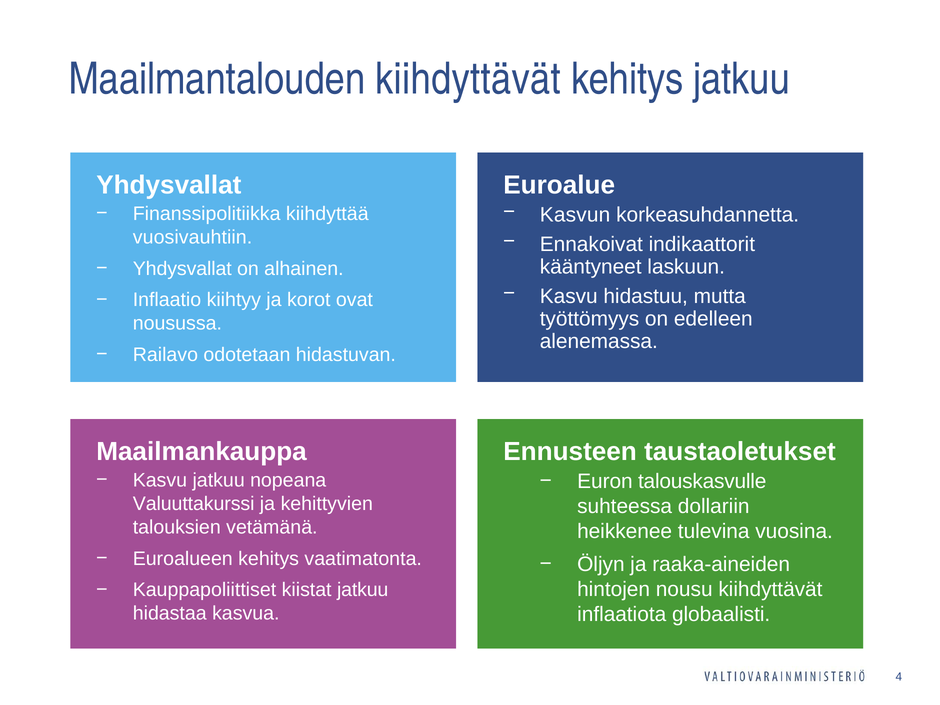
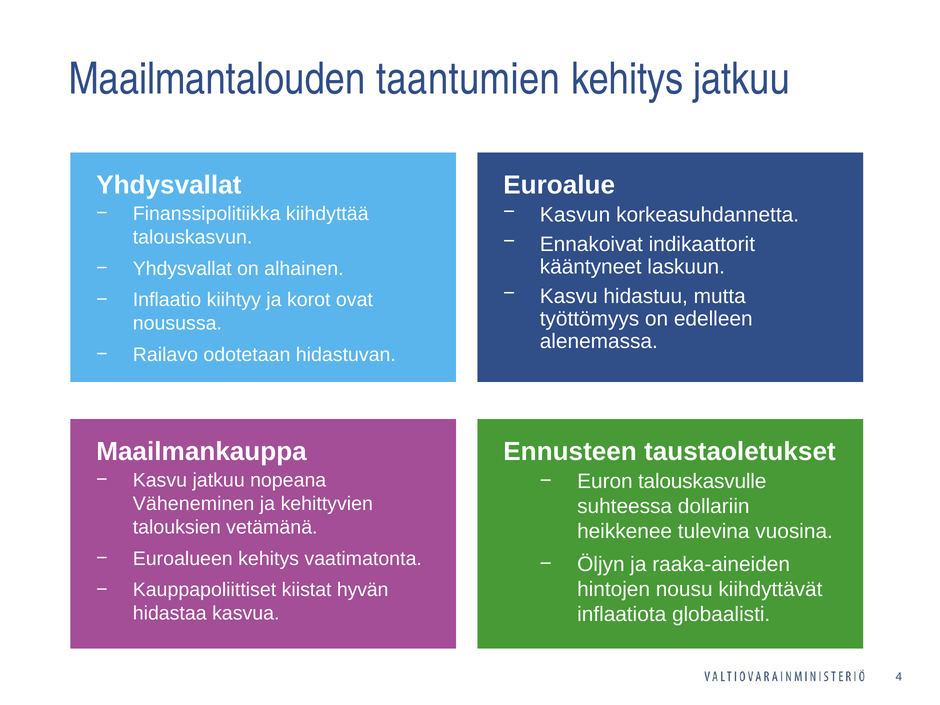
Maailmantalouden kiihdyttävät: kiihdyttävät -> taantumien
vuosivauhtiin: vuosivauhtiin -> talouskasvun
Valuuttakurssi: Valuuttakurssi -> Väheneminen
kiistat jatkuu: jatkuu -> hyvän
